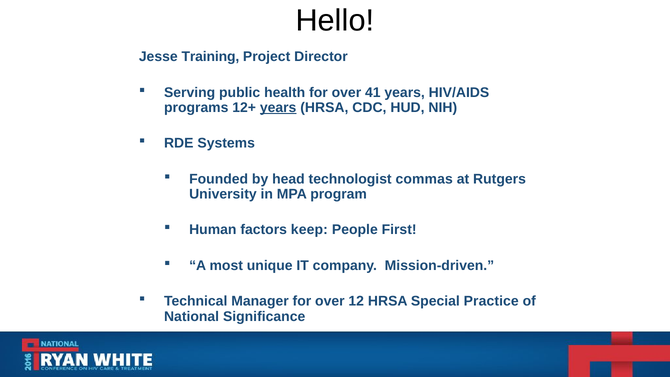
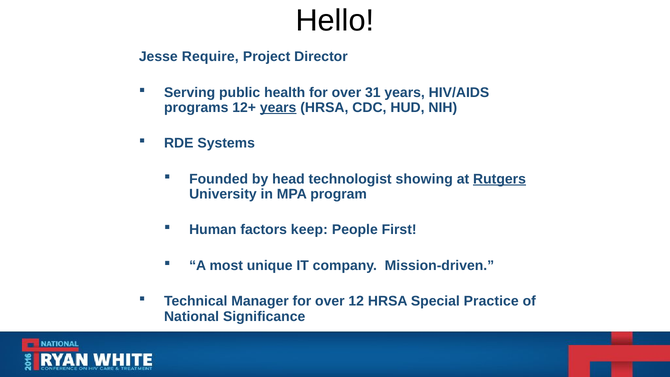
Training: Training -> Require
41: 41 -> 31
commas: commas -> showing
Rutgers underline: none -> present
